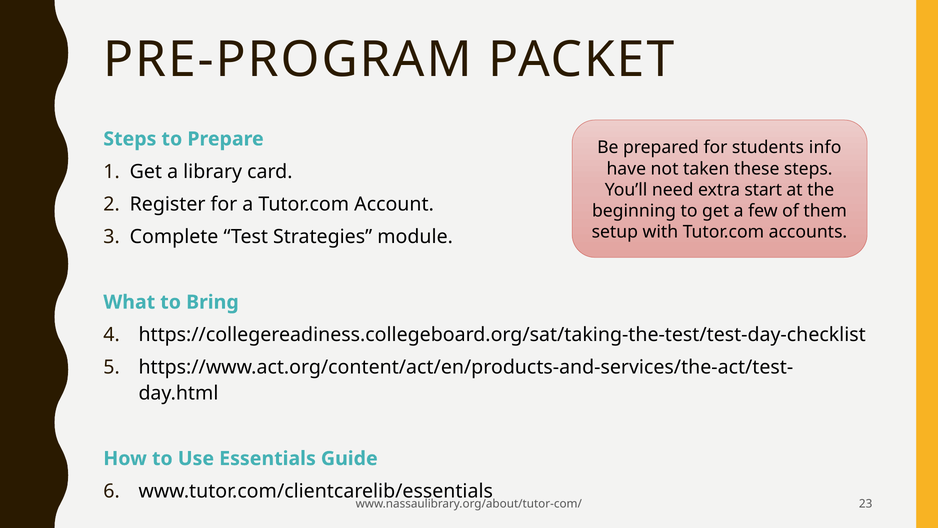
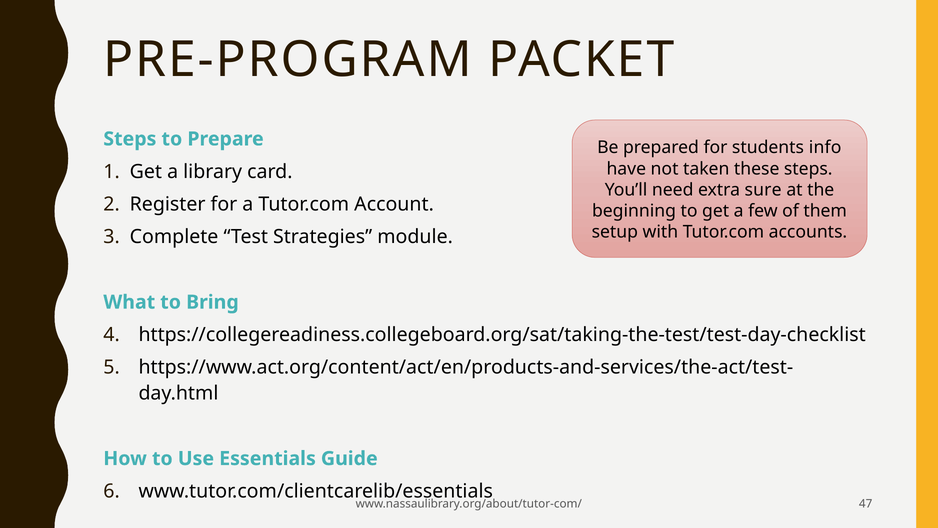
start: start -> sure
23: 23 -> 47
